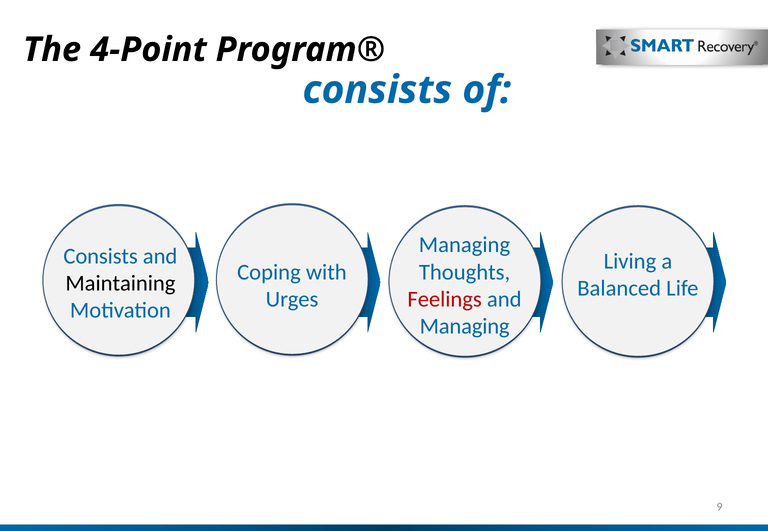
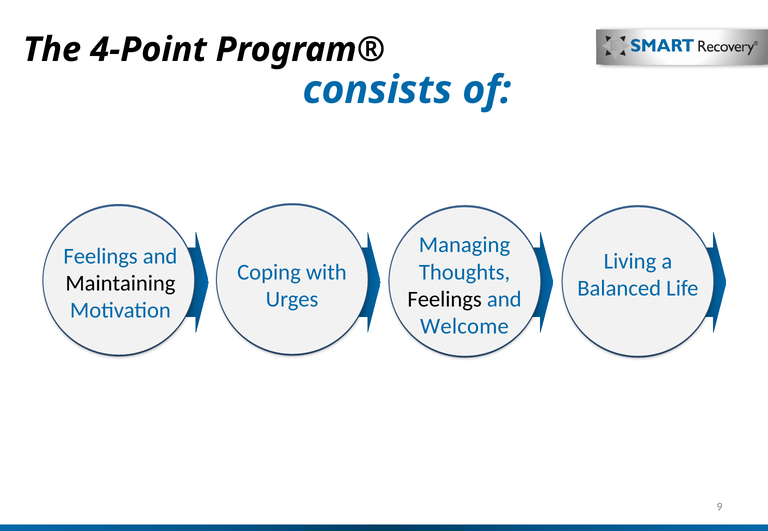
Consists at (101, 256): Consists -> Feelings
Feelings at (445, 300) colour: red -> black
Managing at (465, 327): Managing -> Welcome
